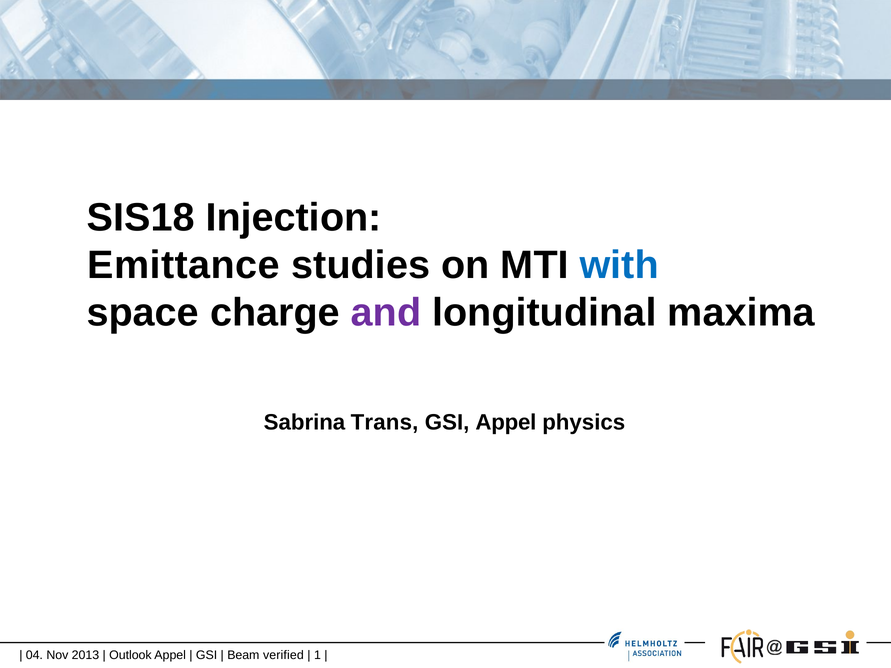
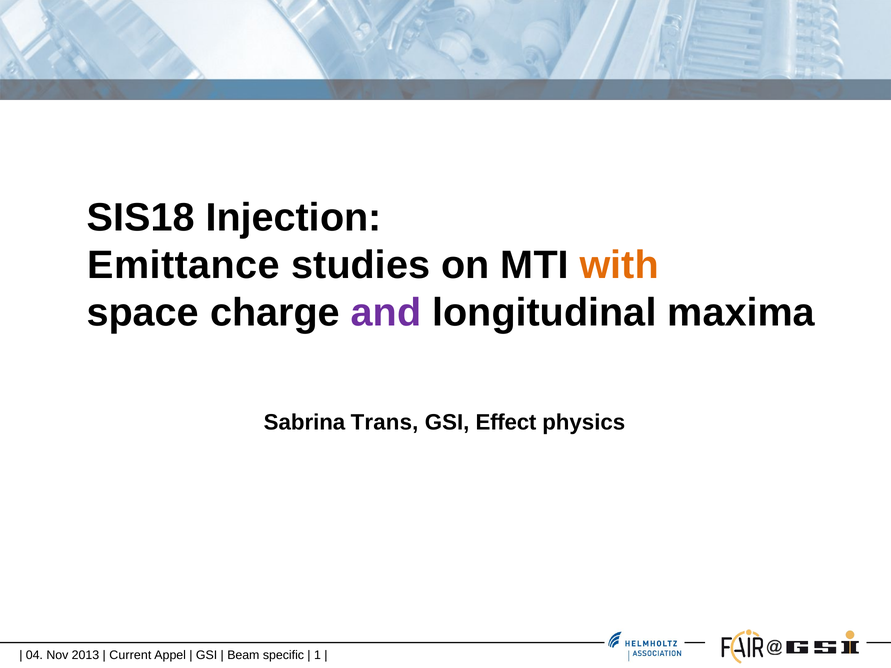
with colour: blue -> orange
GSI Appel: Appel -> Effect
Outlook: Outlook -> Current
verified: verified -> specific
